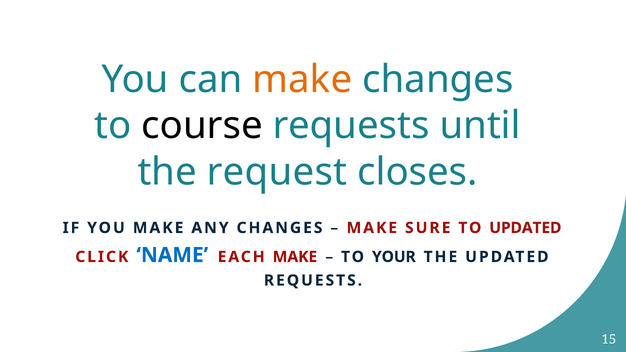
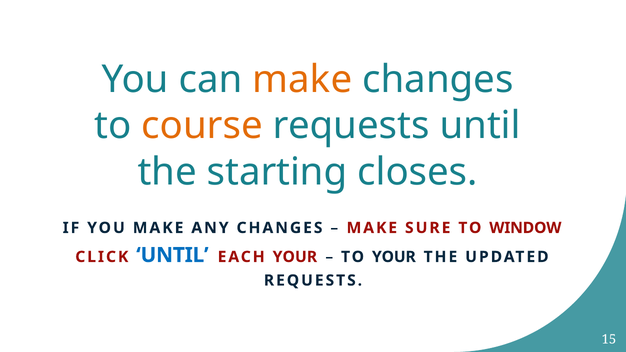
course colour: black -> orange
request: request -> starting
TO UPDATED: UPDATED -> WINDOW
CLICK NAME: NAME -> UNTIL
EACH MAKE: MAKE -> YOUR
